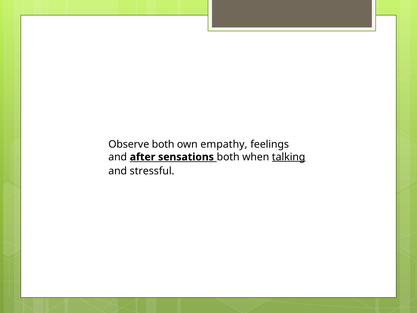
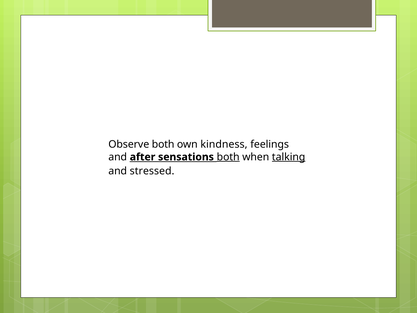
empathy: empathy -> kindness
both at (228, 157) underline: none -> present
stressful: stressful -> stressed
